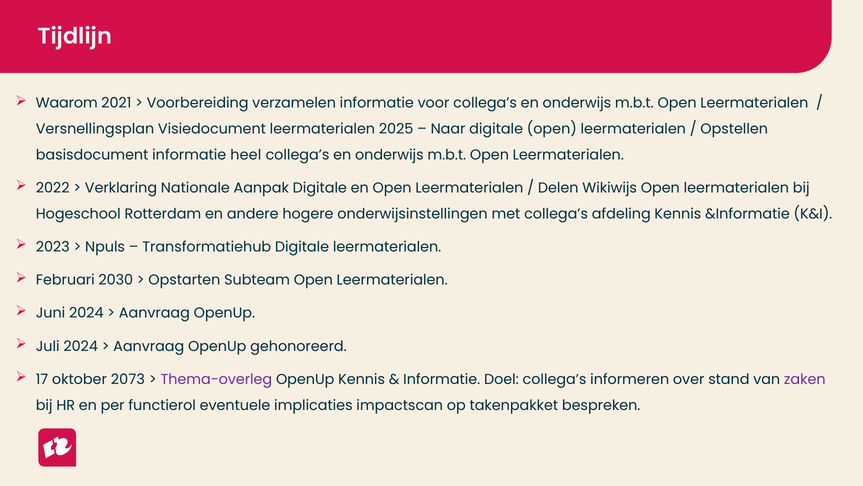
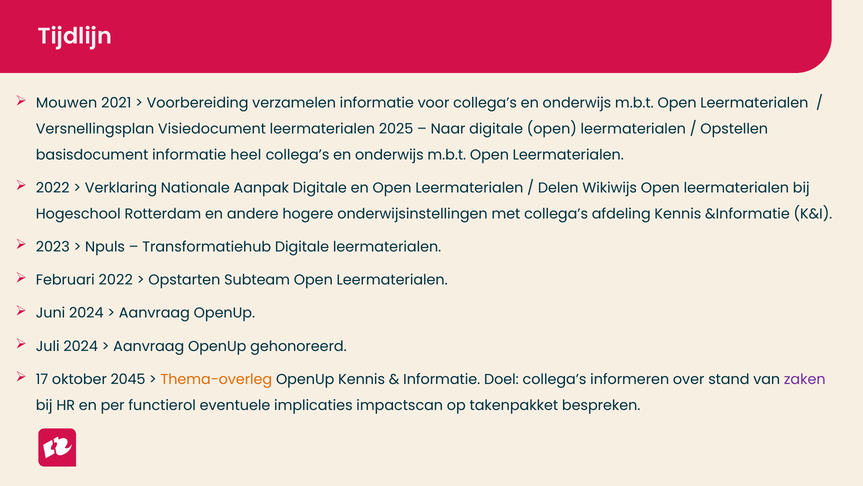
Waarom: Waarom -> Mouwen
Februari 2030: 2030 -> 2022
2073: 2073 -> 2045
Thema-overleg colour: purple -> orange
